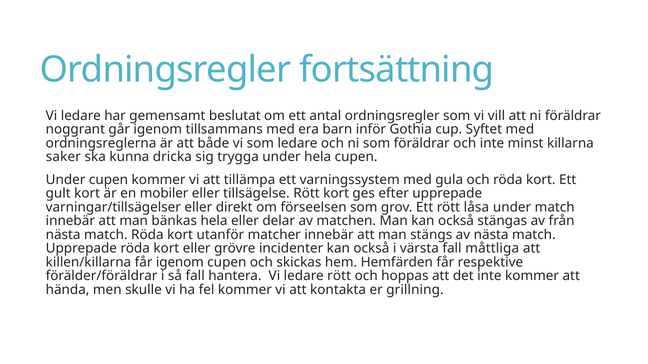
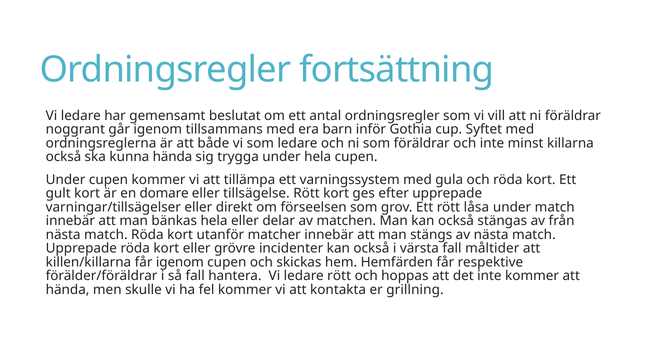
saker at (63, 157): saker -> också
kunna dricka: dricka -> hända
mobiler: mobiler -> domare
måttliga: måttliga -> måltider
